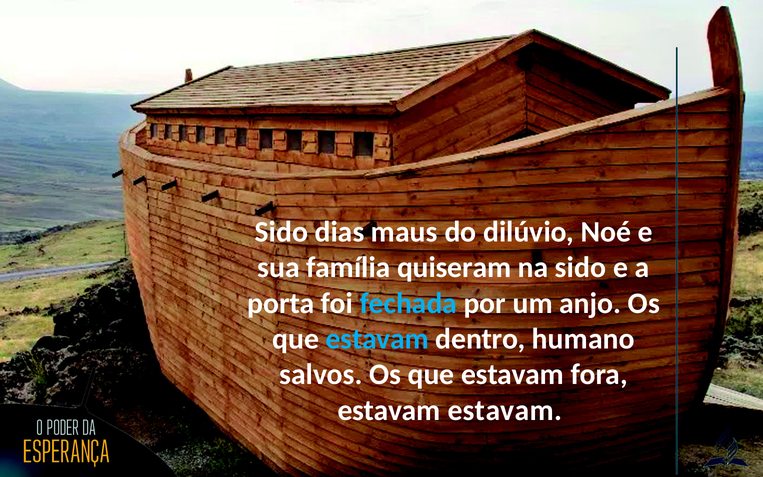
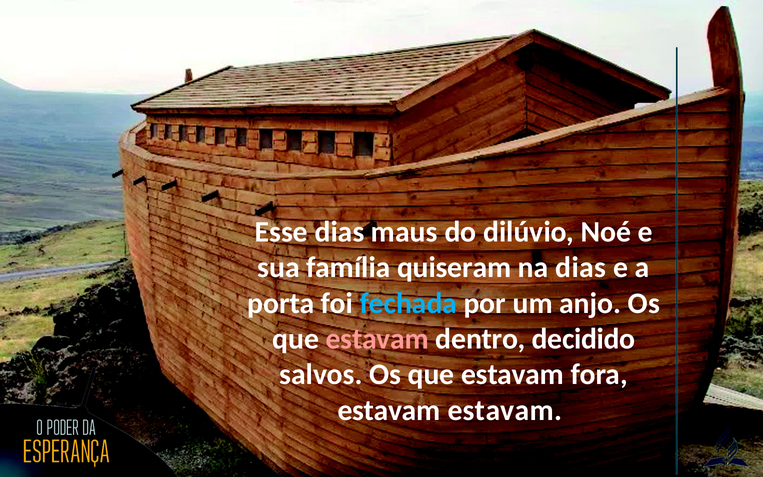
Sido at (281, 232): Sido -> Esse
na sido: sido -> dias
estavam at (377, 339) colour: light blue -> pink
humano: humano -> decidido
